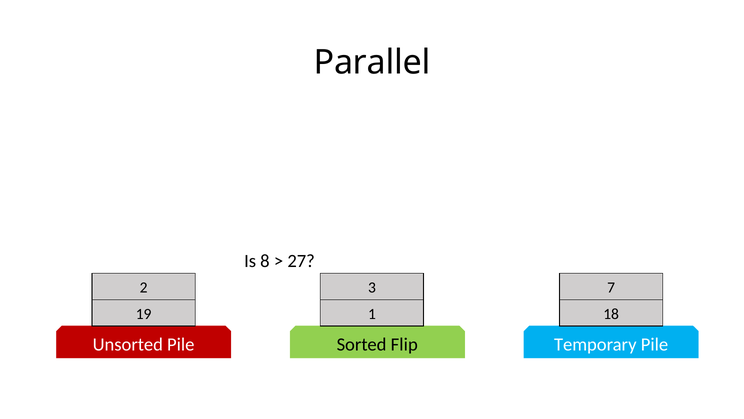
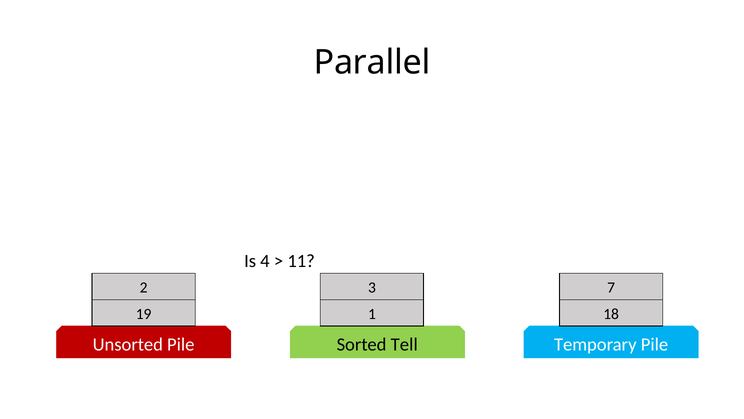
8: 8 -> 4
27: 27 -> 11
Flip: Flip -> Tell
